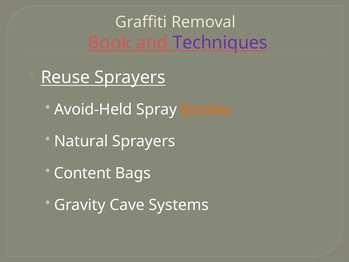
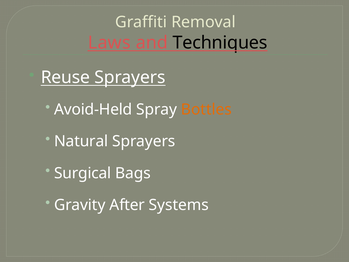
Book: Book -> Laws
Techniques colour: purple -> black
Content: Content -> Surgical
Cave: Cave -> After
